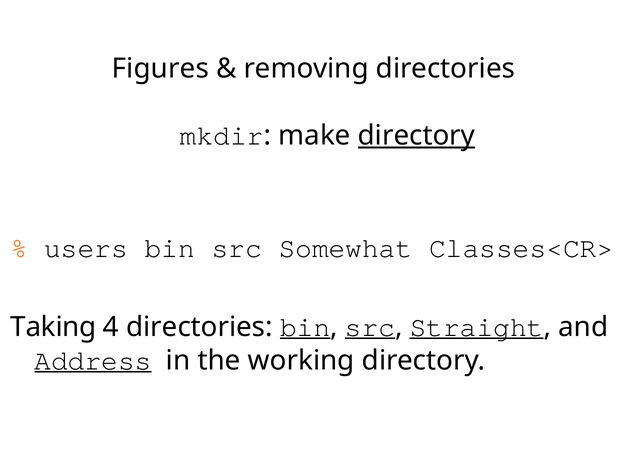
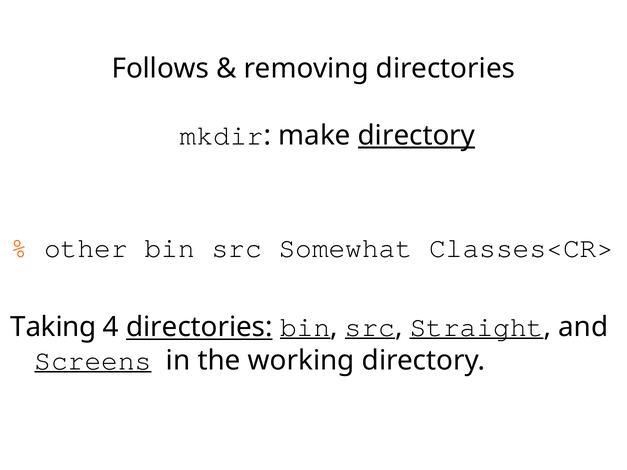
Figures: Figures -> Follows
users: users -> other
directories at (199, 327) underline: none -> present
Address: Address -> Screens
